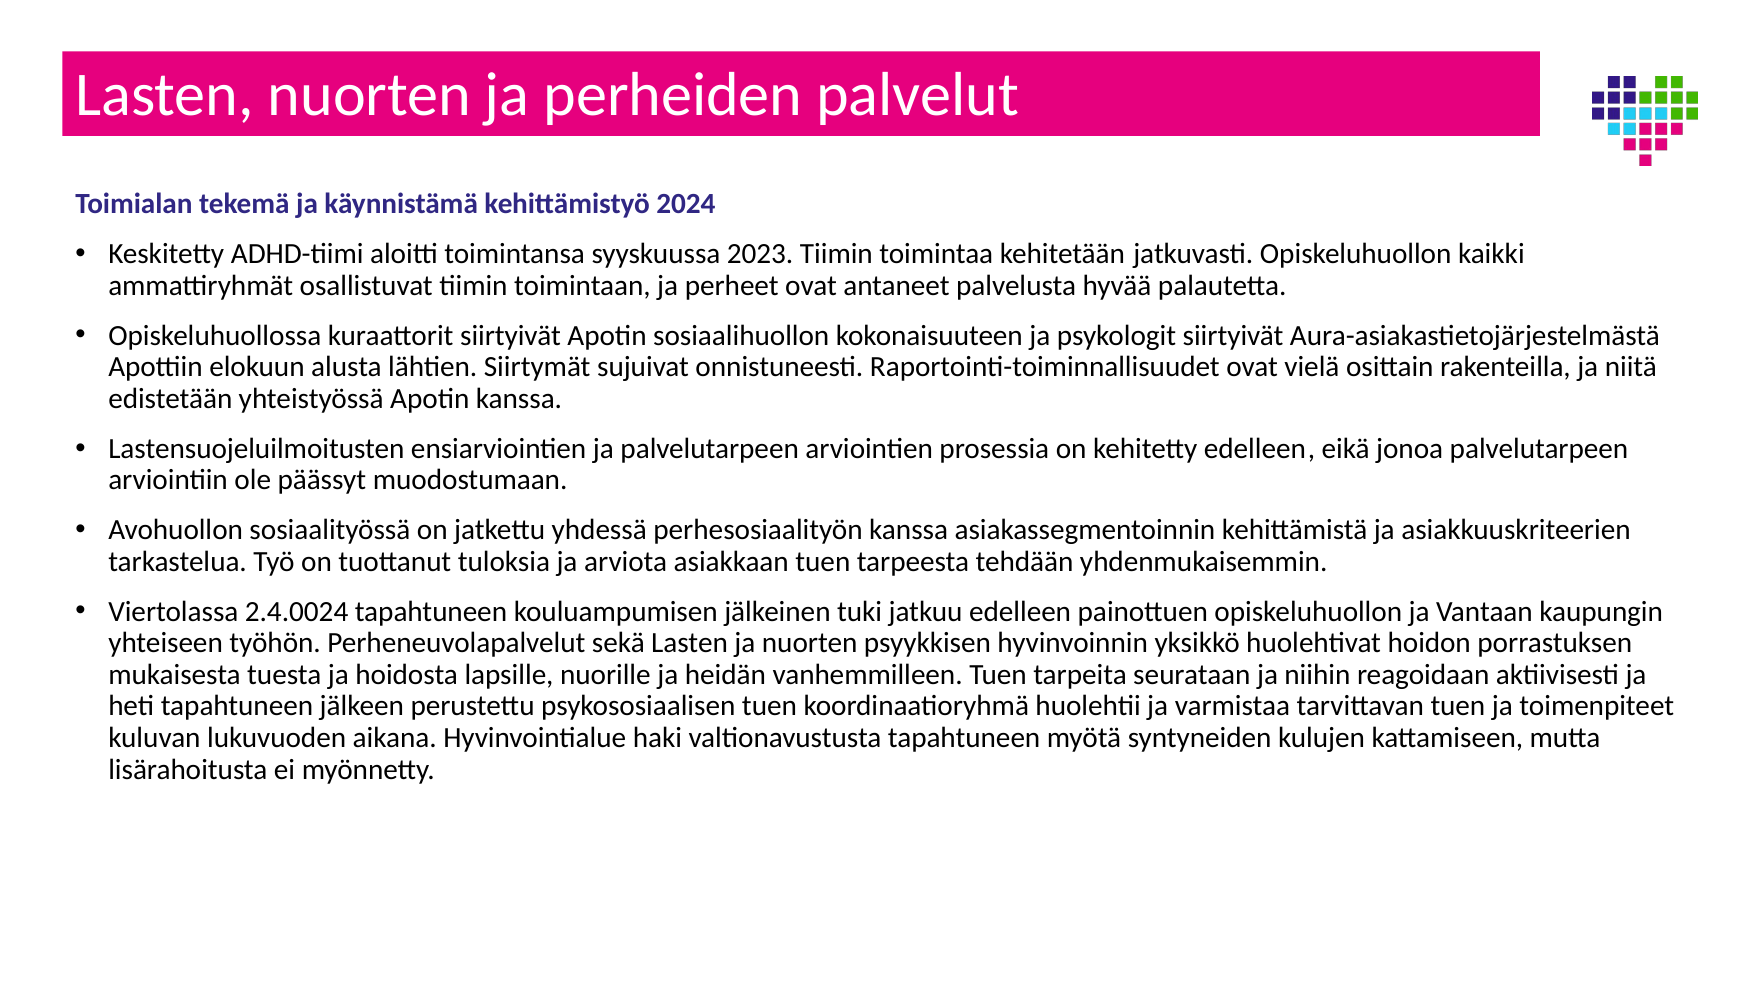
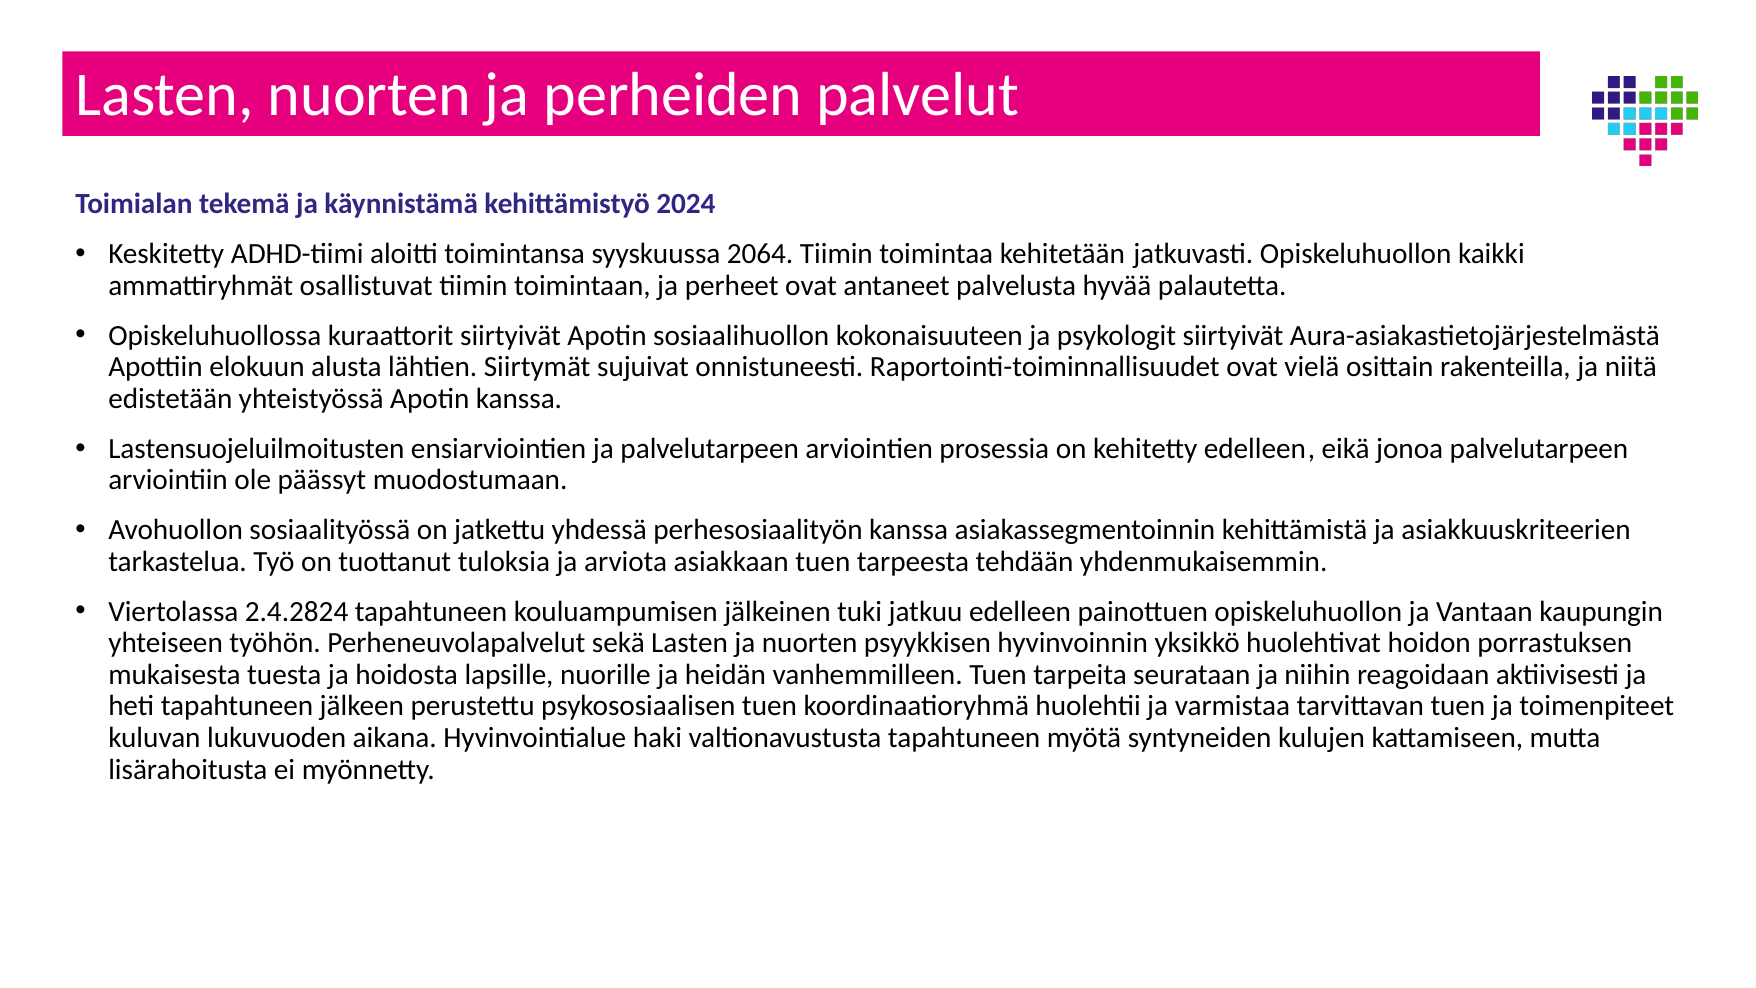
2023: 2023 -> 2064
2.4.0024: 2.4.0024 -> 2.4.2824
